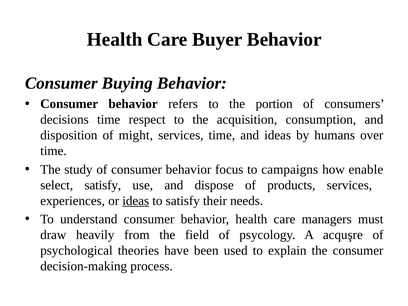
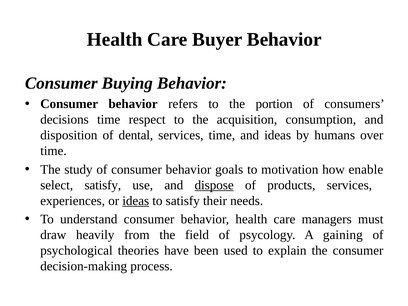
might: might -> dental
focus: focus -> goals
campaigns: campaigns -> motivation
dispose underline: none -> present
acquşre: acquşre -> gaining
